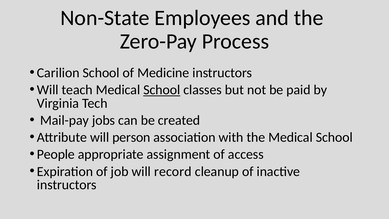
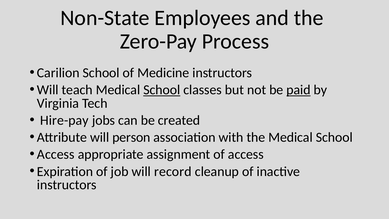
paid underline: none -> present
Mail-pay: Mail-pay -> Hire-pay
People at (56, 154): People -> Access
